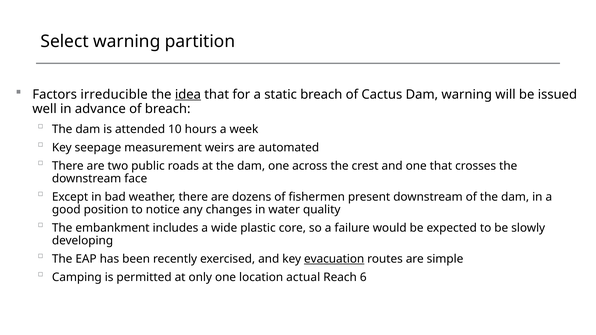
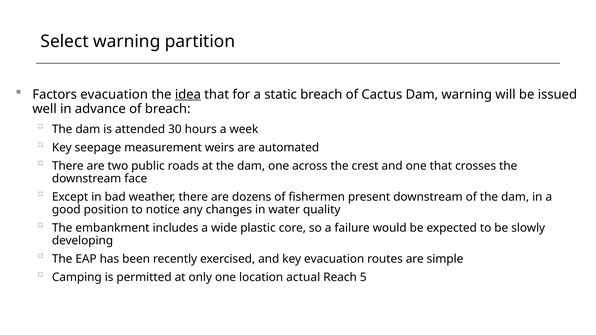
Factors irreducible: irreducible -> evacuation
10: 10 -> 30
evacuation at (334, 259) underline: present -> none
6: 6 -> 5
